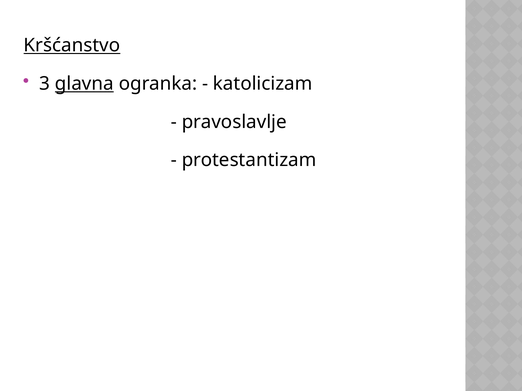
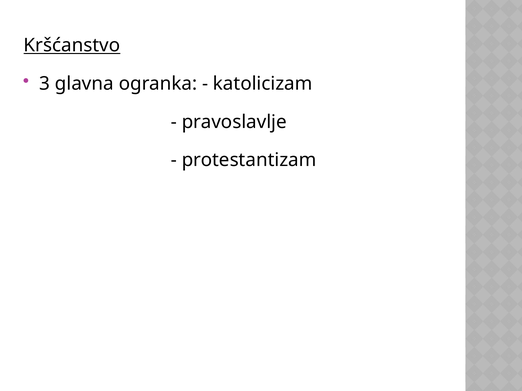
glavna underline: present -> none
